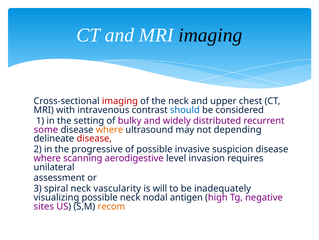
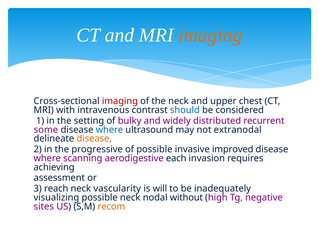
imaging at (210, 35) colour: black -> orange
where at (109, 129) colour: orange -> blue
depending: depending -> extranodal
disease at (94, 138) colour: red -> orange
suspicion: suspicion -> improved
level: level -> each
unilateral: unilateral -> achieving
spiral: spiral -> reach
antigen: antigen -> without
